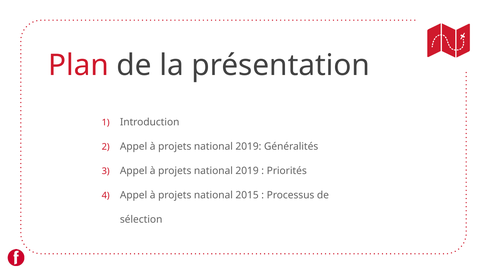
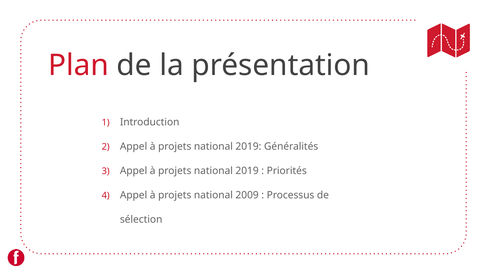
2015: 2015 -> 2009
